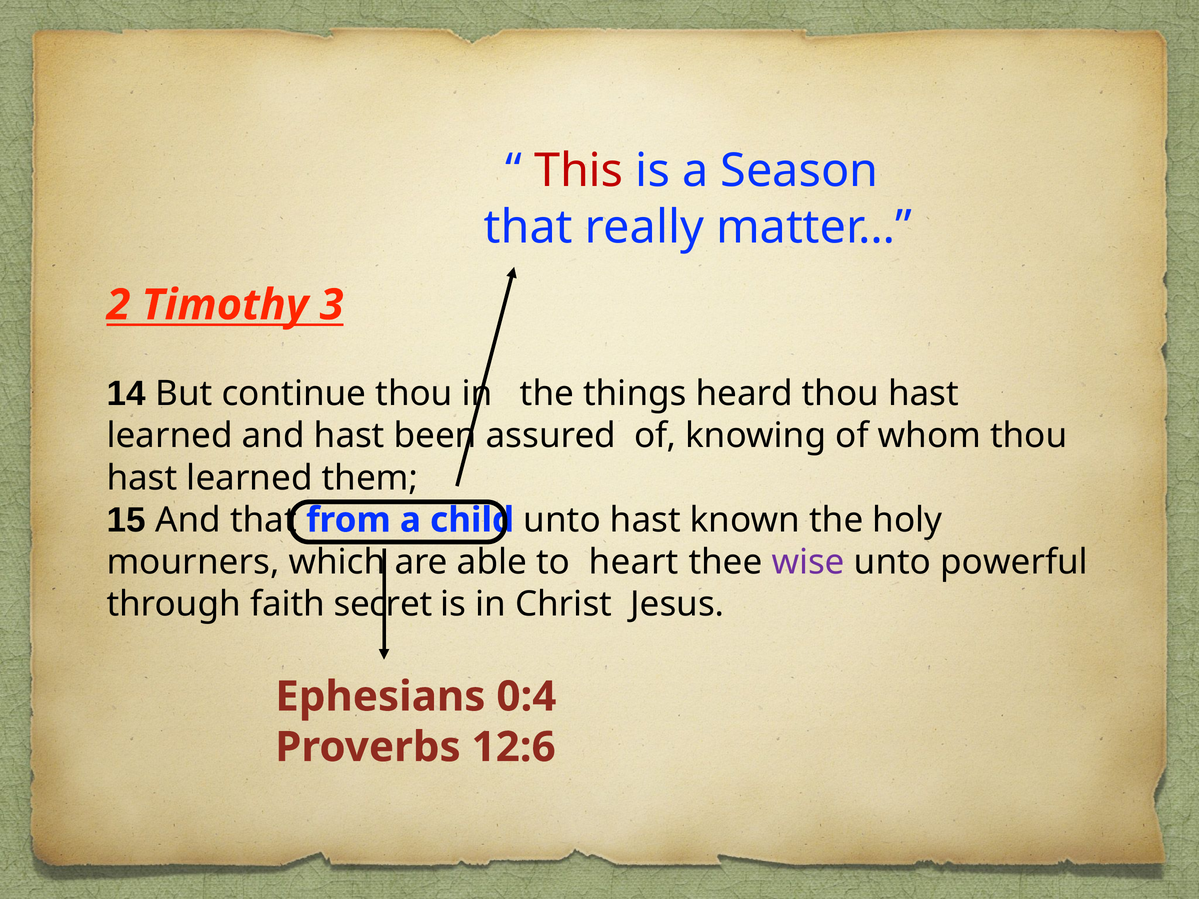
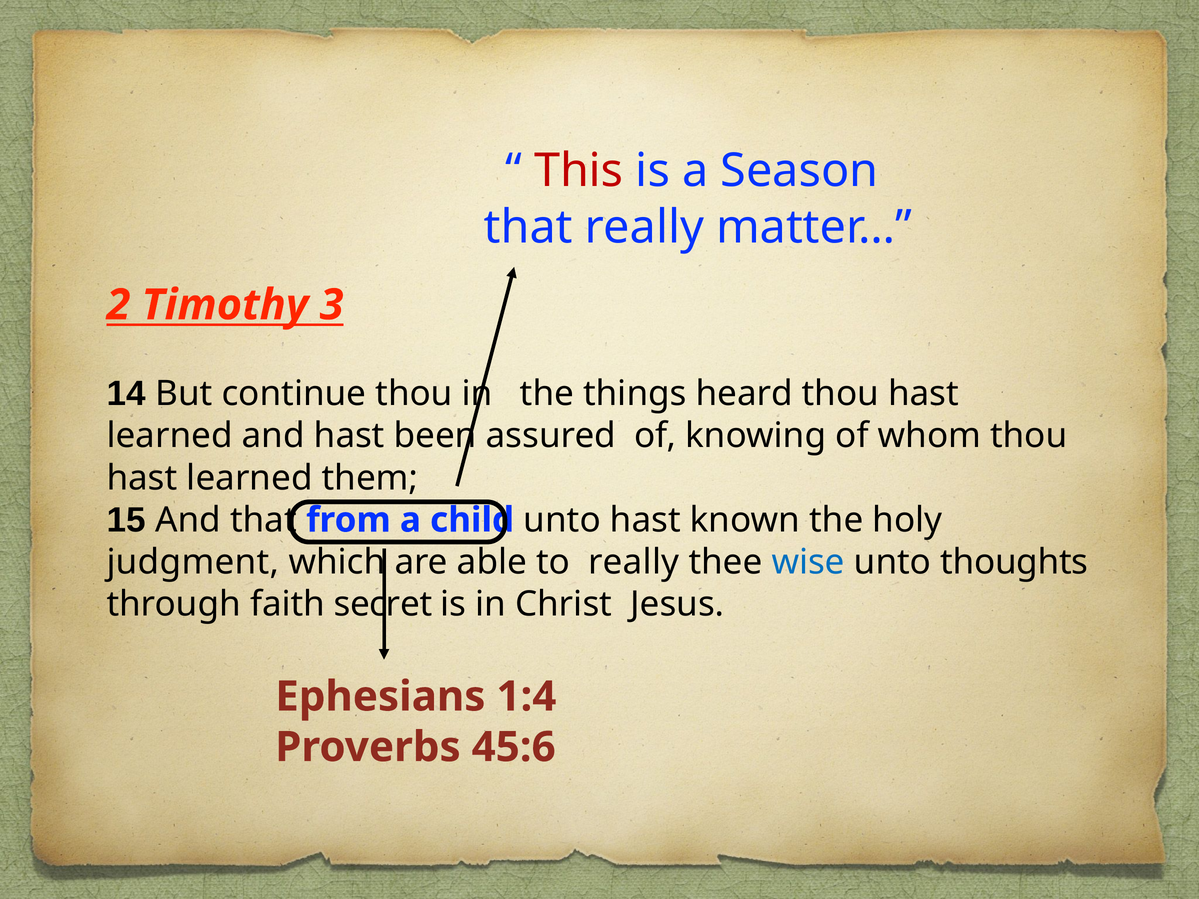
mourners: mourners -> judgment
to heart: heart -> really
wise colour: purple -> blue
powerful: powerful -> thoughts
0:4: 0:4 -> 1:4
12:6: 12:6 -> 45:6
